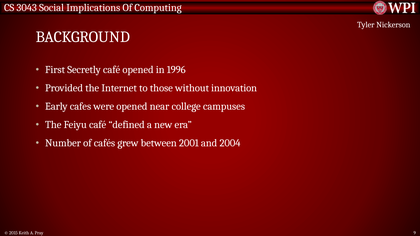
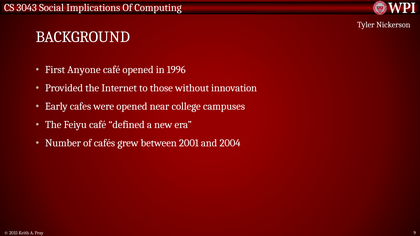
Secretly: Secretly -> Anyone
